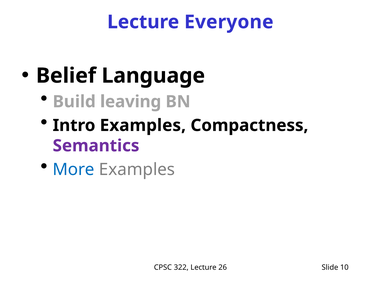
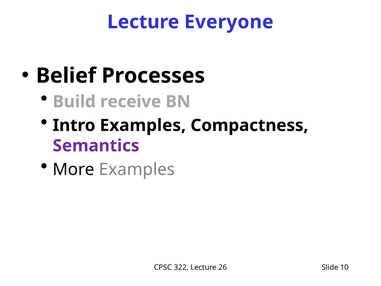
Language: Language -> Processes
leaving: leaving -> receive
More colour: blue -> black
